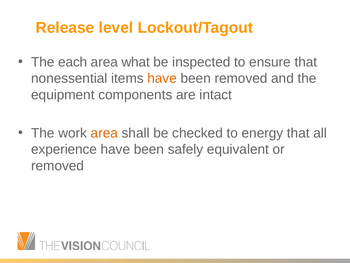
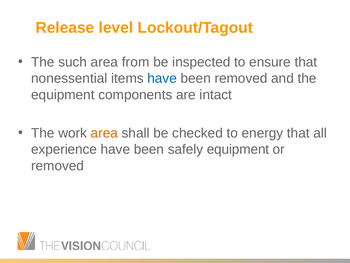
each: each -> such
what: what -> from
have at (162, 78) colour: orange -> blue
safely equivalent: equivalent -> equipment
